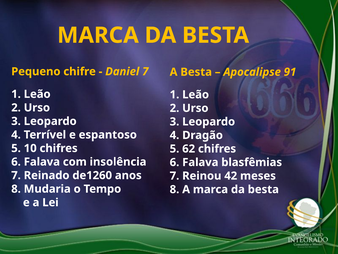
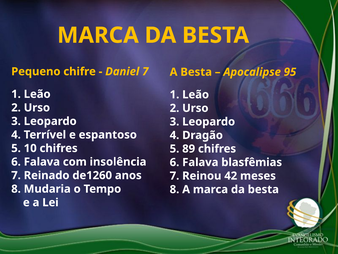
91: 91 -> 95
62: 62 -> 89
